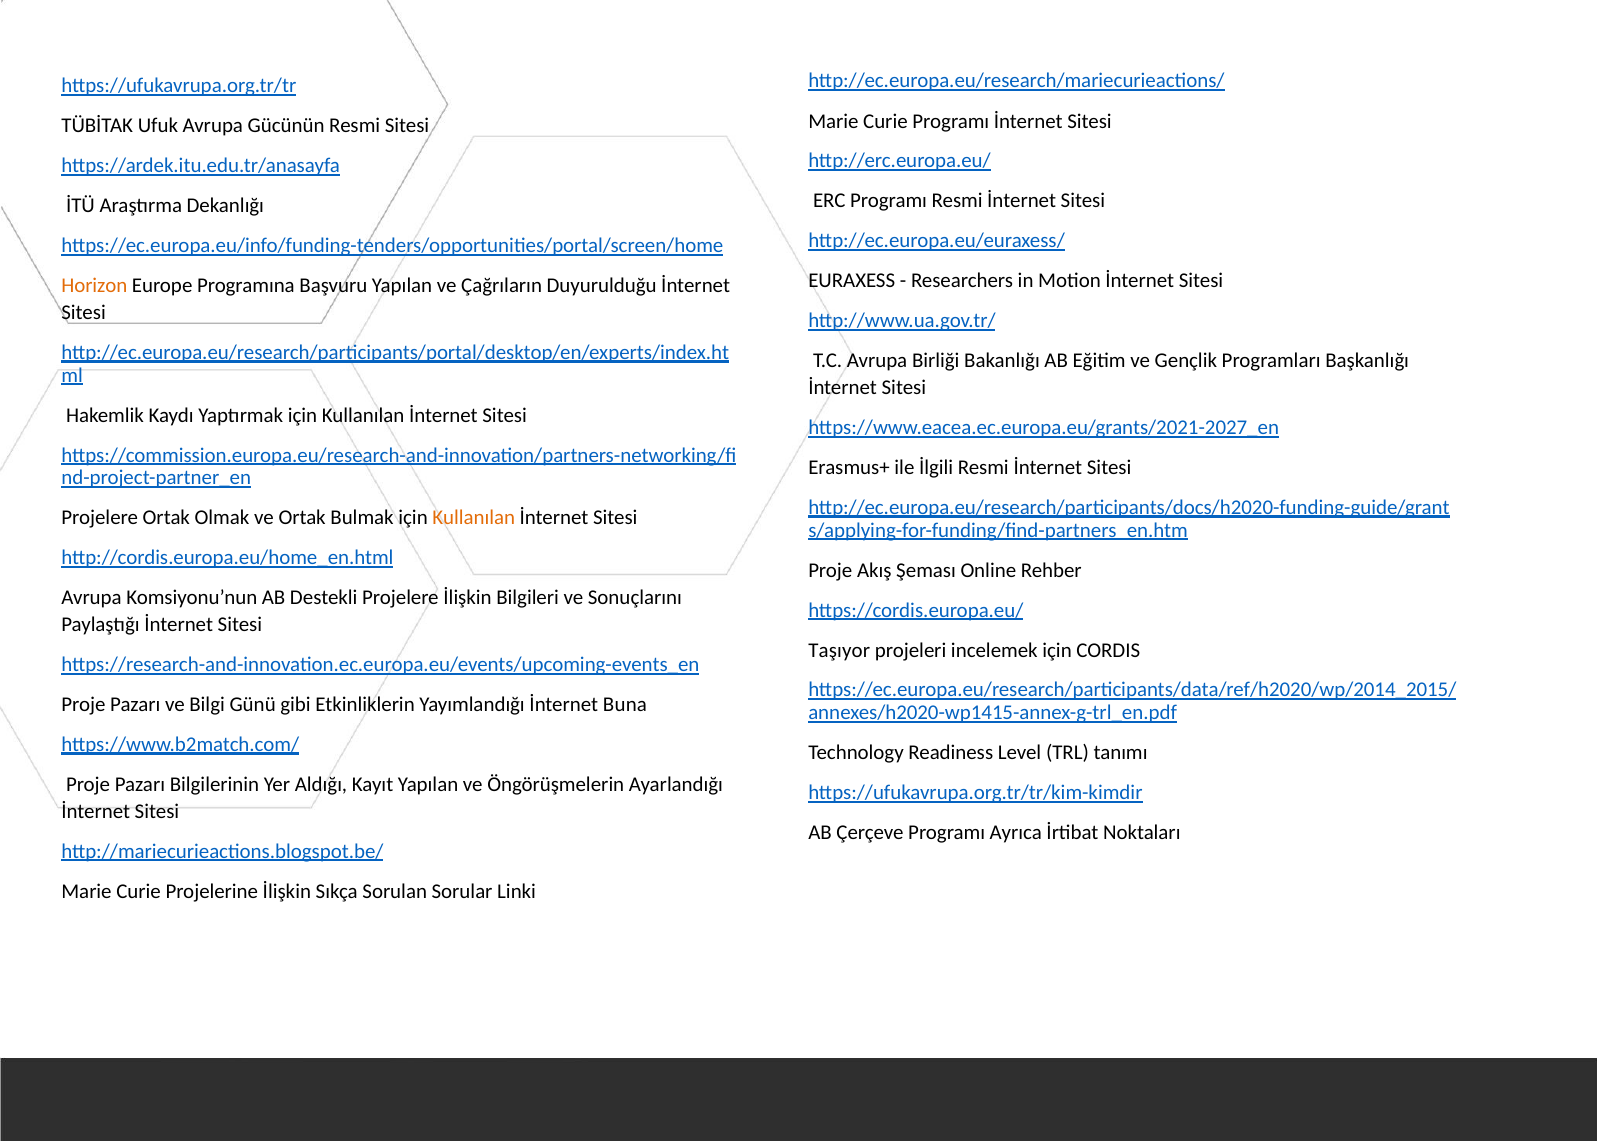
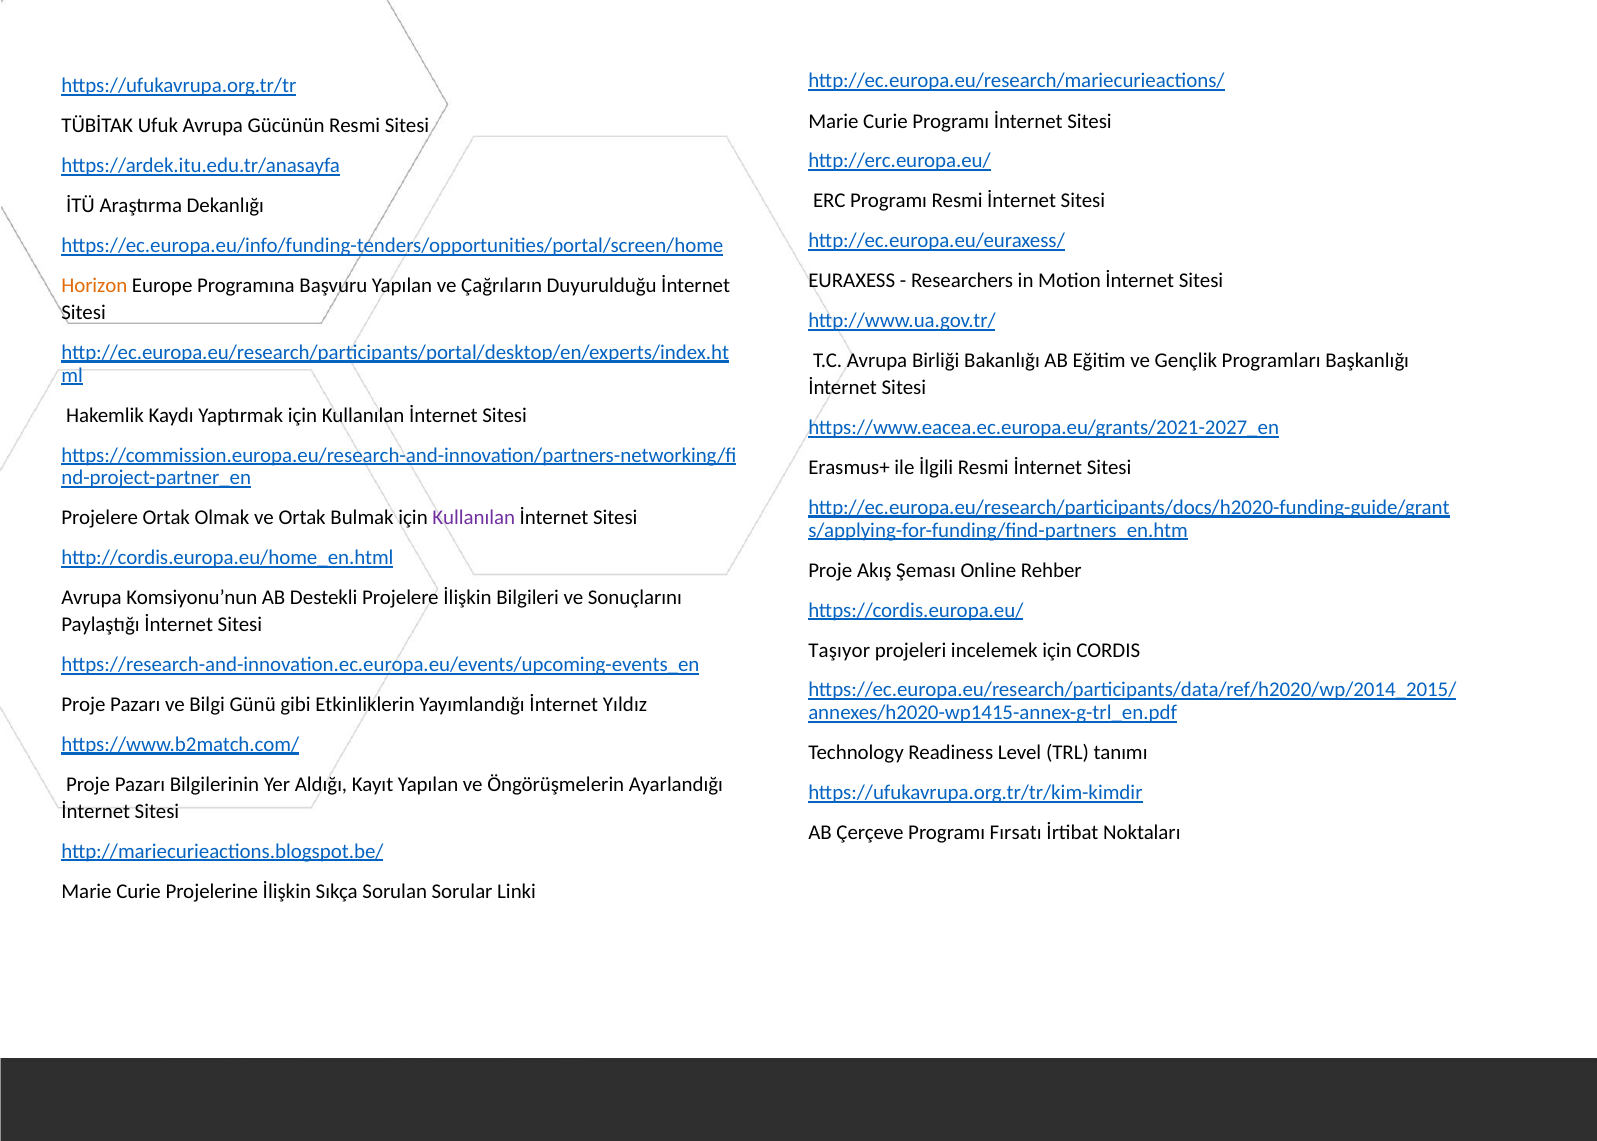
Kullanılan at (474, 518) colour: orange -> purple
Buna: Buna -> Yıldız
Ayrıca: Ayrıca -> Fırsatı
